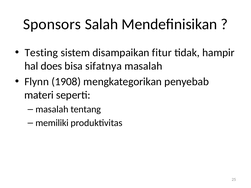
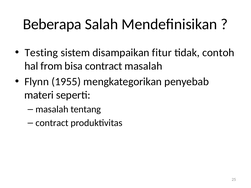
Sponsors: Sponsors -> Beberapa
hampir: hampir -> contoh
does: does -> from
bisa sifatnya: sifatnya -> contract
1908: 1908 -> 1955
memiliki at (52, 123): memiliki -> contract
